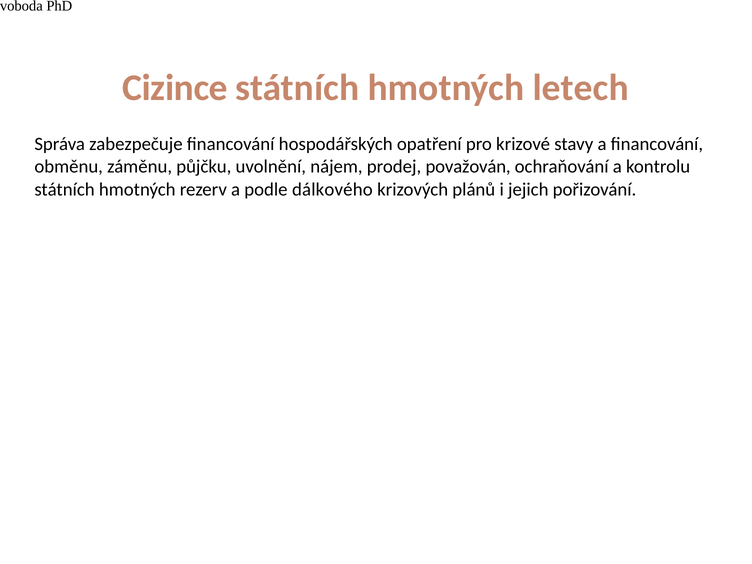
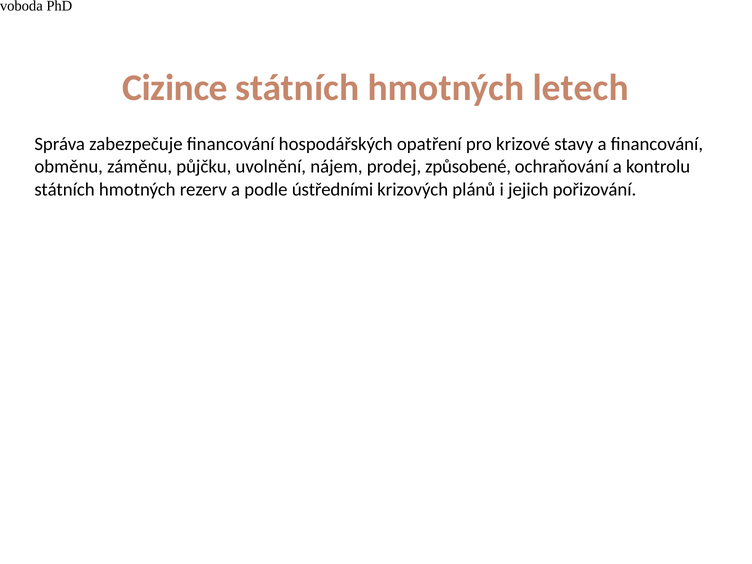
považován: považován -> způsobené
dálkového: dálkového -> ústředními
